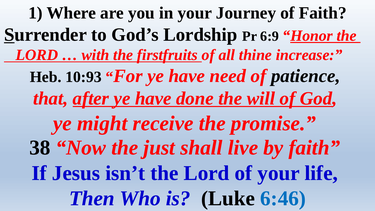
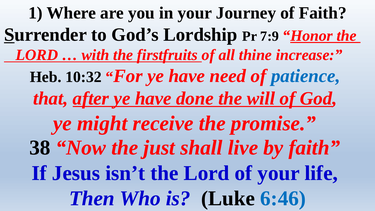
6:9: 6:9 -> 7:9
10:93: 10:93 -> 10:32
patience colour: black -> blue
